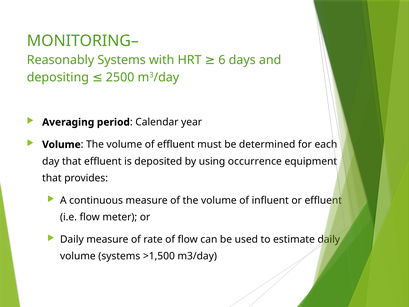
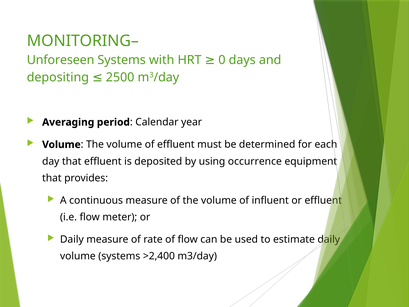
Reasonably: Reasonably -> Unforeseen
6: 6 -> 0
>1,500: >1,500 -> >2,400
